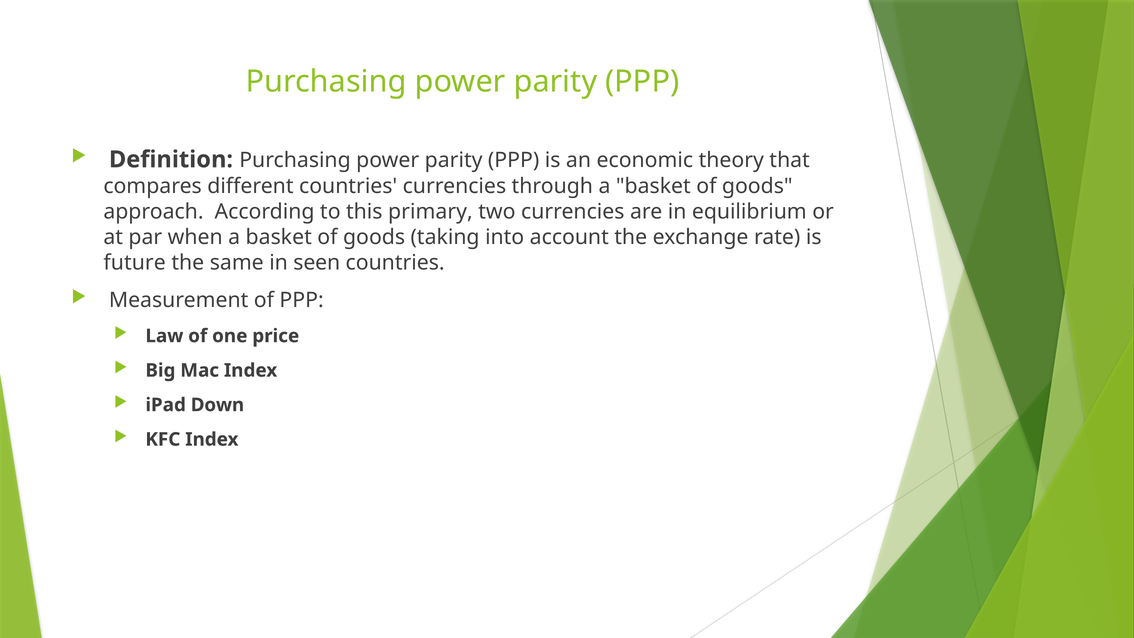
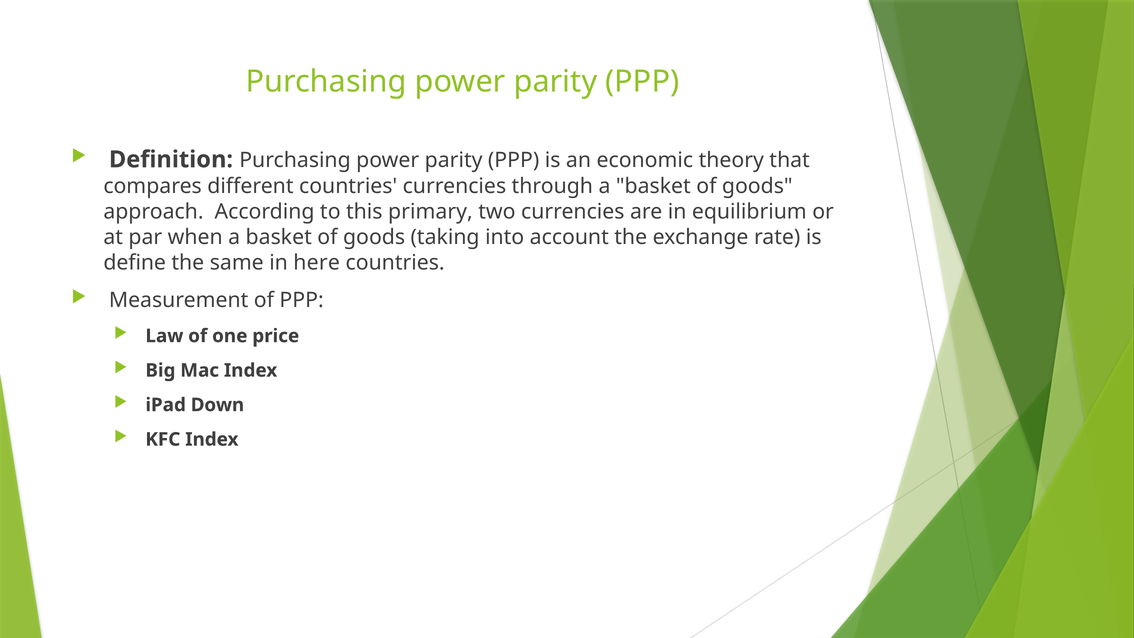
future: future -> define
seen: seen -> here
